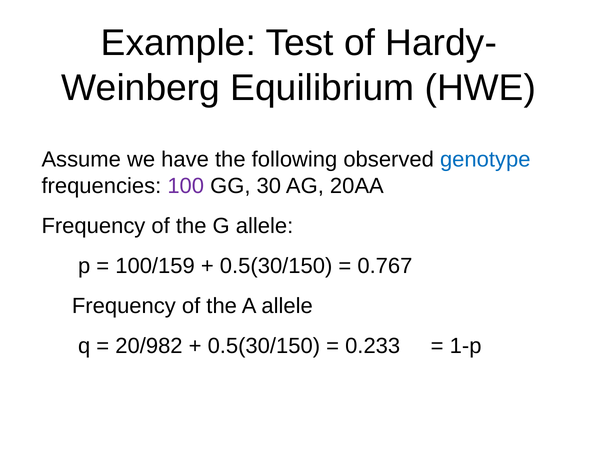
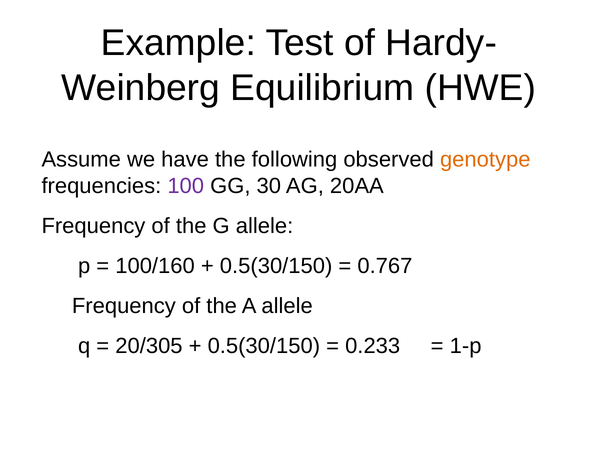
genotype colour: blue -> orange
100/159: 100/159 -> 100/160
20/982: 20/982 -> 20/305
